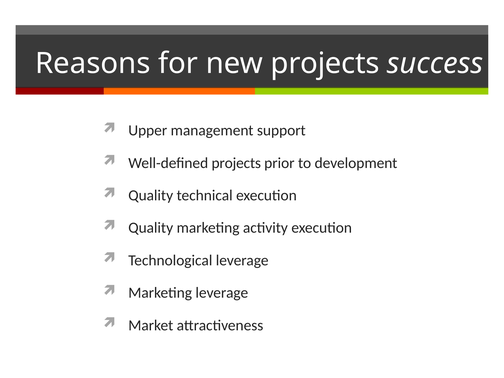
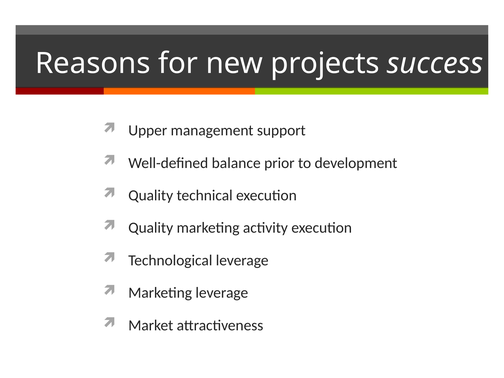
Well-defined projects: projects -> balance
